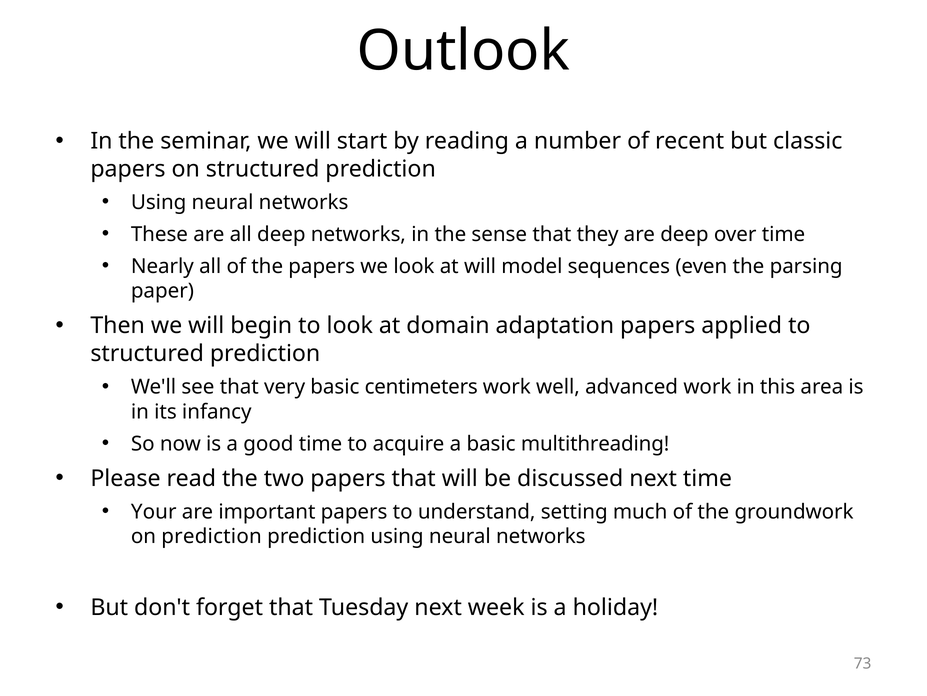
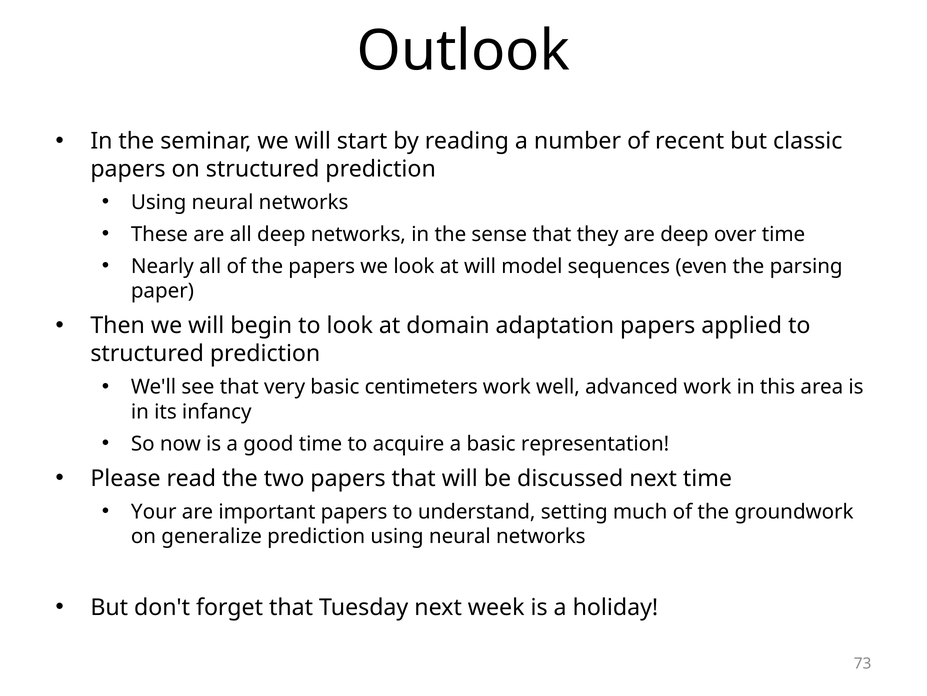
multithreading: multithreading -> representation
on prediction: prediction -> generalize
